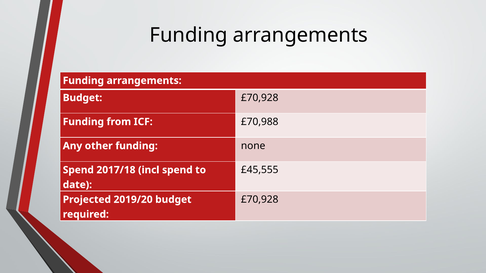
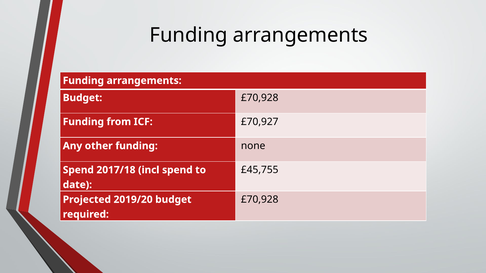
£70,988: £70,988 -> £70,927
£45,555: £45,555 -> £45,755
